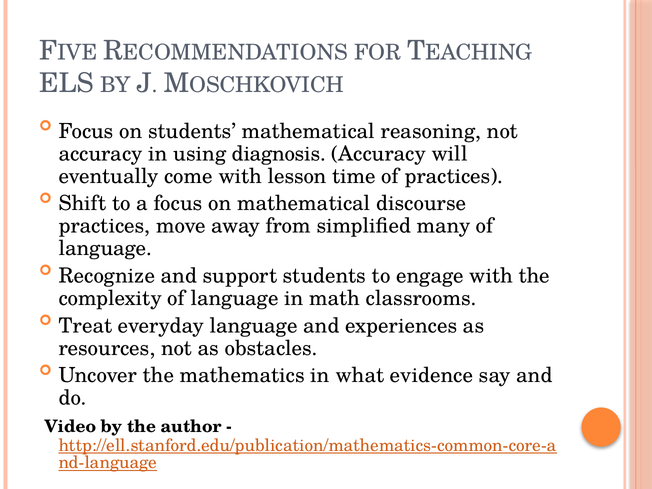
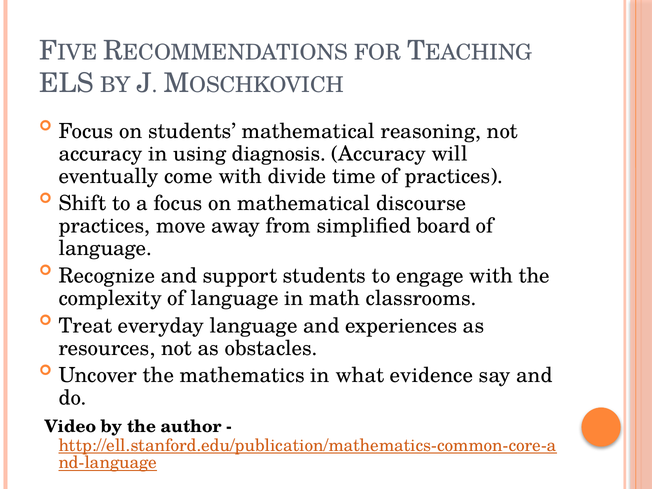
lesson: lesson -> divide
many: many -> board
